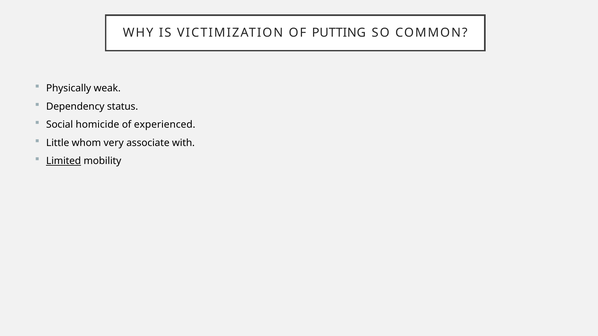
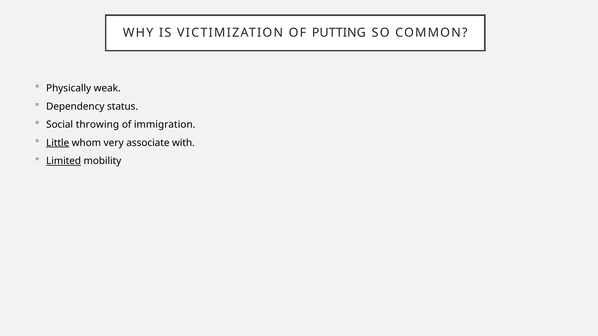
homicide: homicide -> throwing
experienced: experienced -> immigration
Little underline: none -> present
